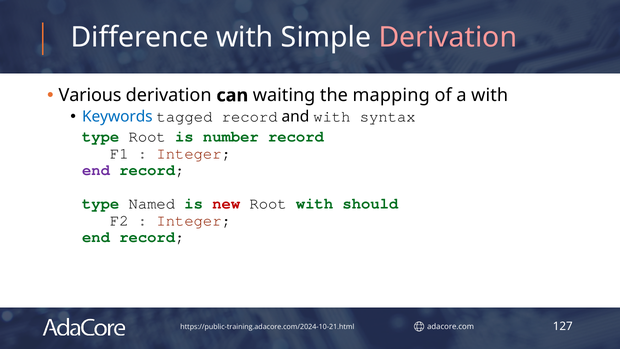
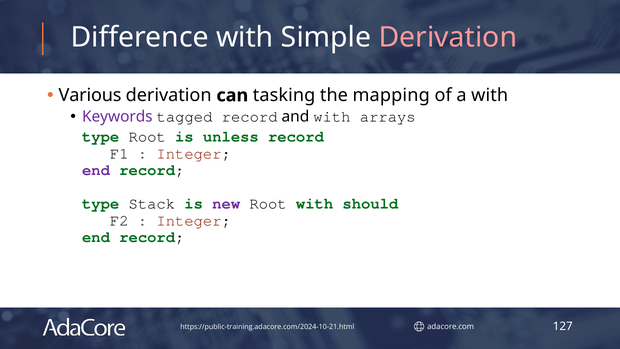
waiting: waiting -> tasking
Keywords colour: blue -> purple
syntax: syntax -> arrays
number: number -> unless
Named: Named -> Stack
new colour: red -> purple
